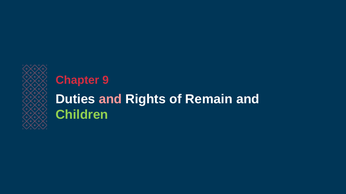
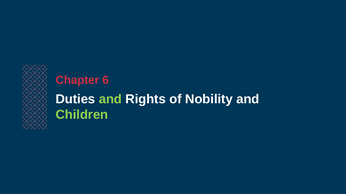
9: 9 -> 6
and at (110, 100) colour: pink -> light green
Remain: Remain -> Nobility
